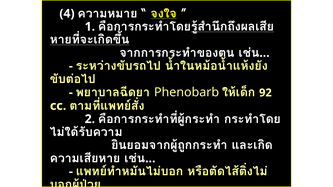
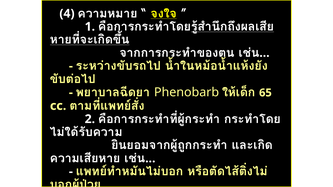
92: 92 -> 65
